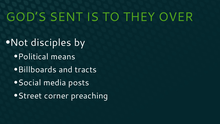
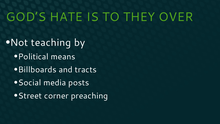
SENT: SENT -> HATE
disciples: disciples -> teaching
